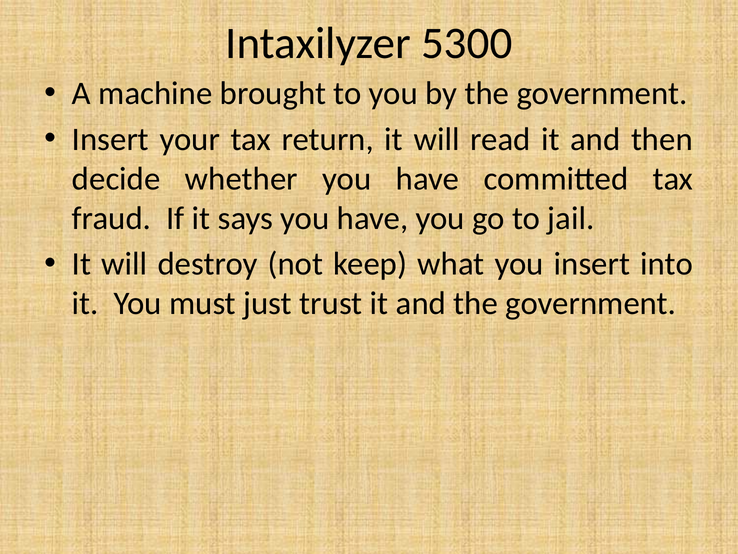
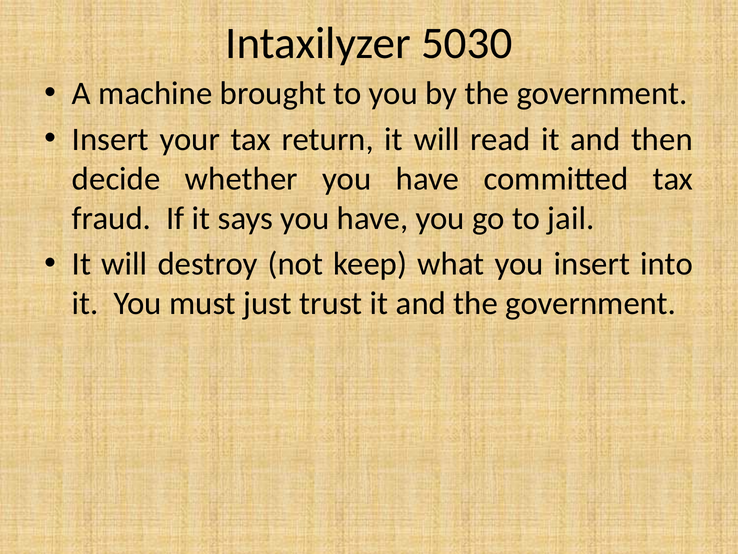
5300: 5300 -> 5030
